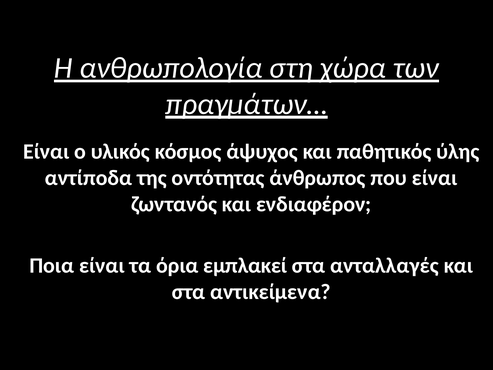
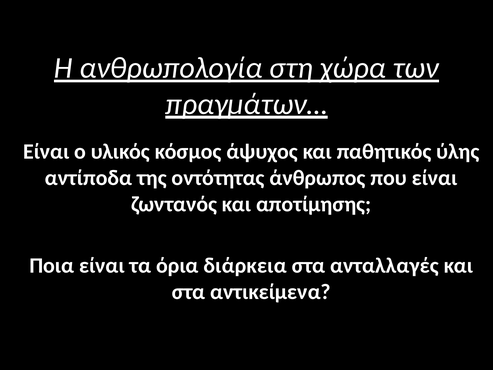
ενδιαφέρον: ενδιαφέρον -> αποτίμησης
εμπλακεί: εμπλακεί -> διάρκεια
